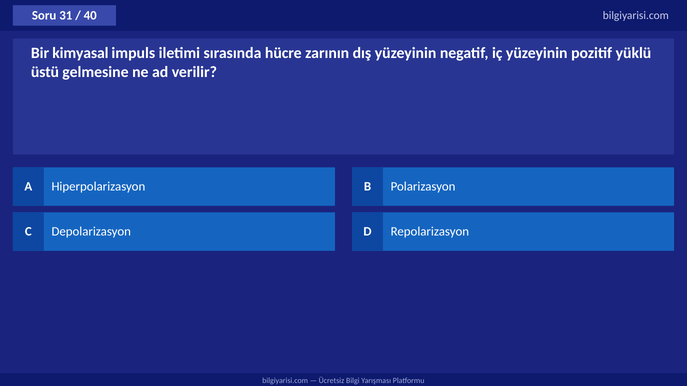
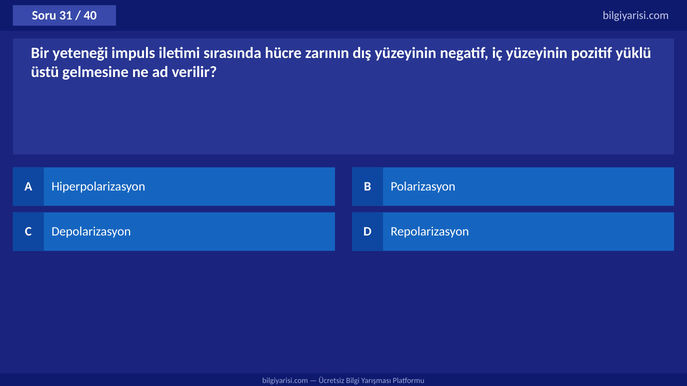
kimyasal: kimyasal -> yeteneği
